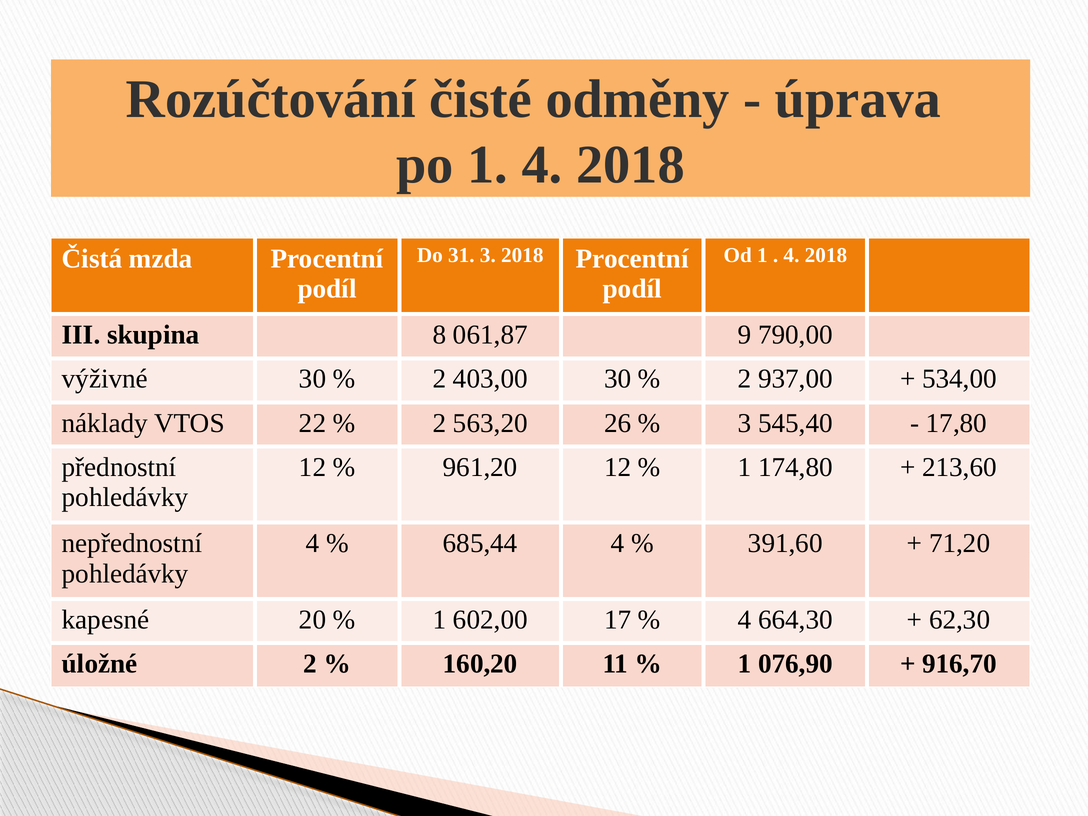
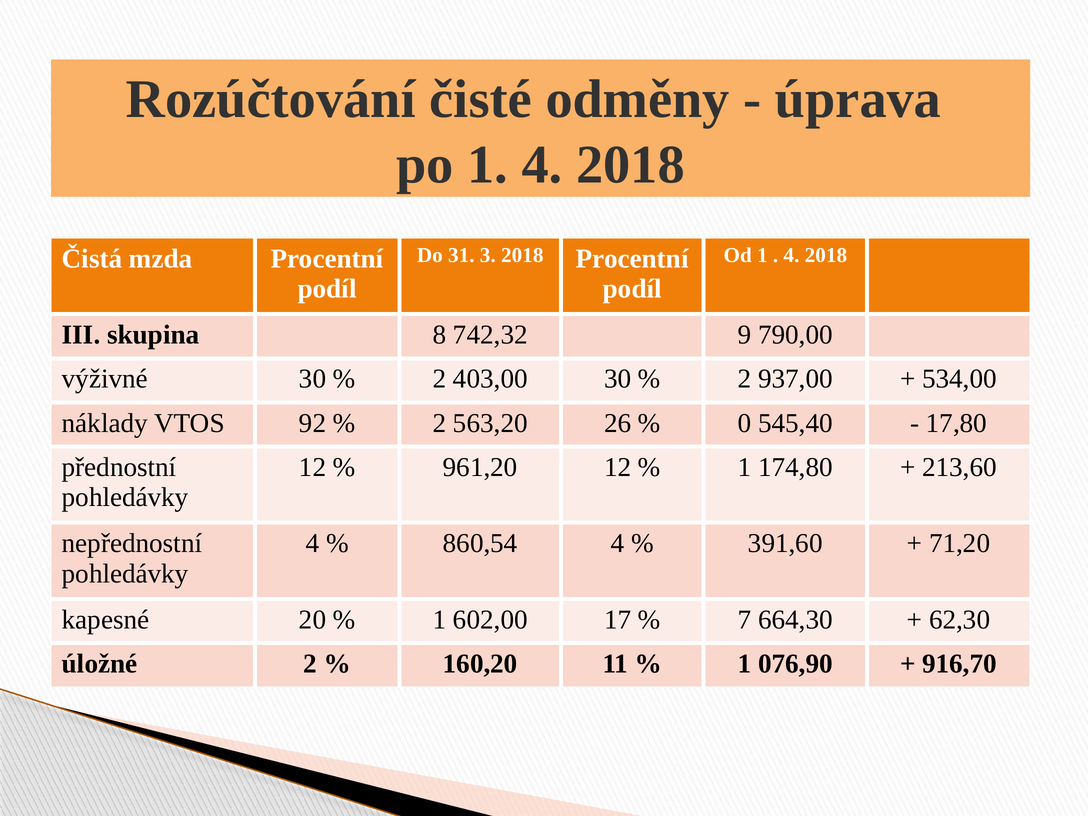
061,87: 061,87 -> 742,32
22: 22 -> 92
3 at (745, 423): 3 -> 0
685,44: 685,44 -> 860,54
4 at (745, 620): 4 -> 7
